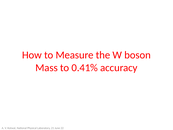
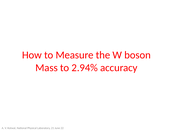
0.41%: 0.41% -> 2.94%
